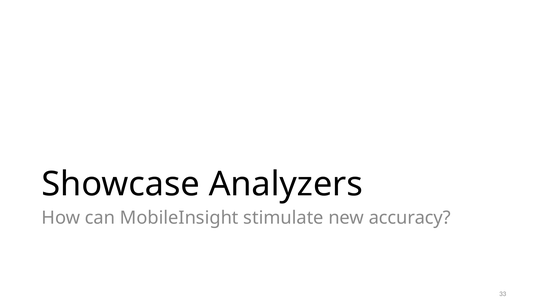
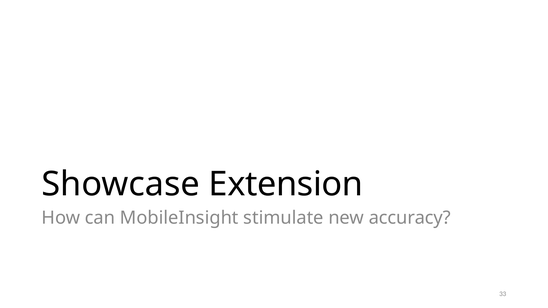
Analyzers: Analyzers -> Extension
